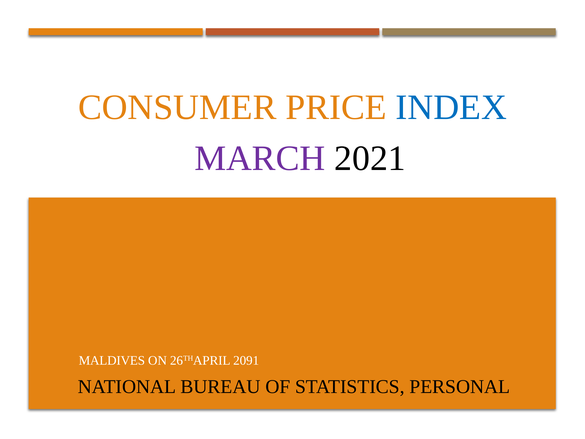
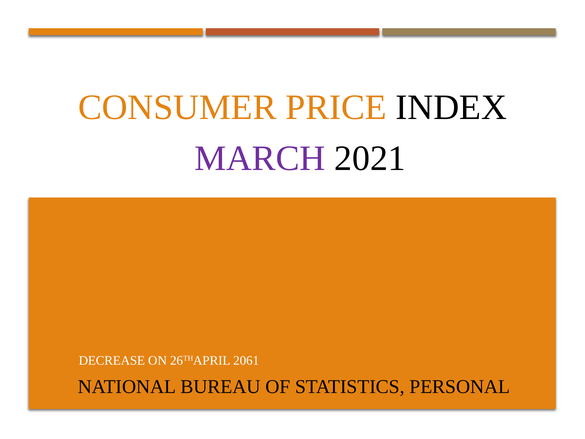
INDEX colour: blue -> black
MALDIVES: MALDIVES -> DECREASE
2091: 2091 -> 2061
